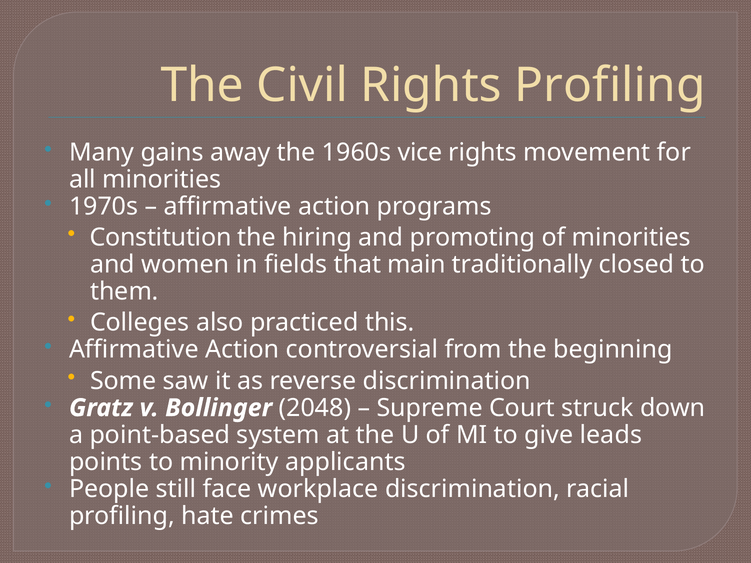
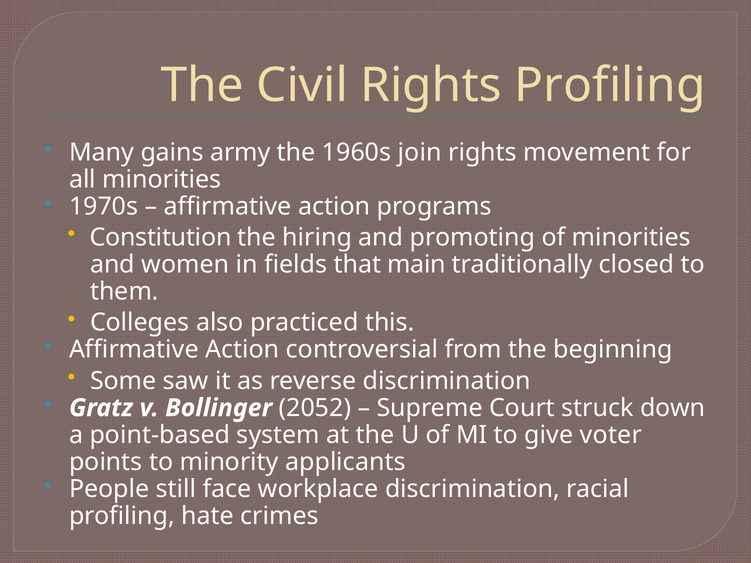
away: away -> army
vice: vice -> join
2048: 2048 -> 2052
leads: leads -> voter
